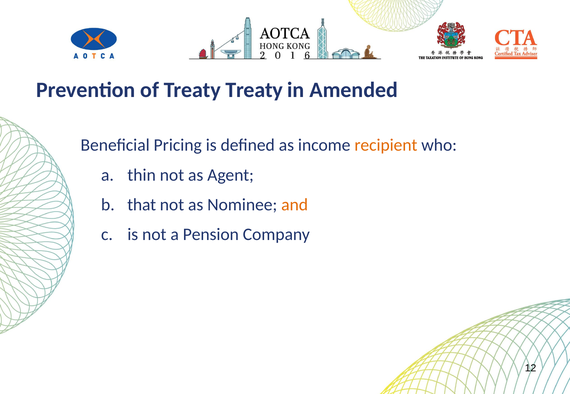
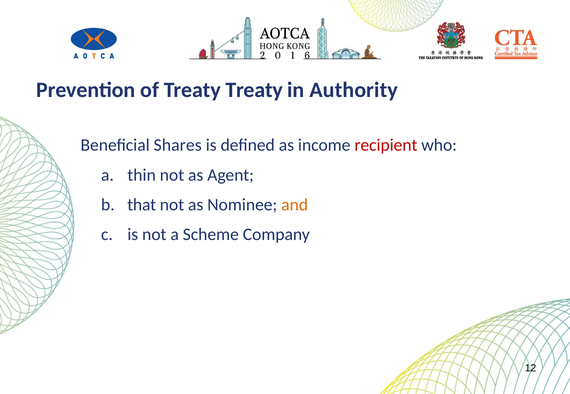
Amended: Amended -> Authority
Pricing: Pricing -> Shares
recipient colour: orange -> red
Pension: Pension -> Scheme
